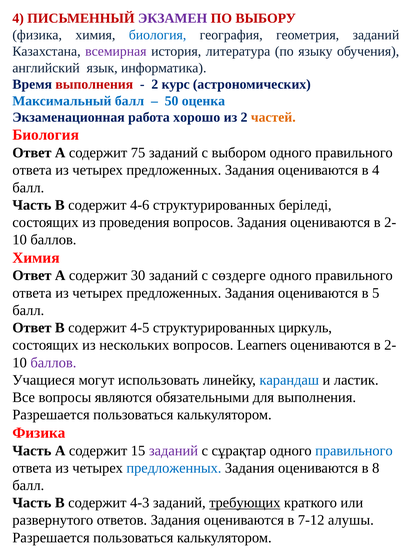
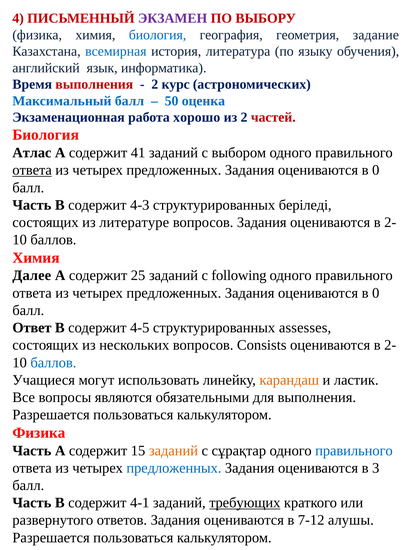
геометрия заданий: заданий -> задание
всемирная colour: purple -> blue
частей colour: orange -> red
Ответ at (32, 153): Ответ -> Атлас
75: 75 -> 41
ответа at (32, 170) underline: none -> present
4 at (376, 170): 4 -> 0
4-6: 4-6 -> 4-3
проведения: проведения -> литературе
Ответ at (32, 275): Ответ -> Далее
30: 30 -> 25
сөздерге: сөздерге -> following
5 at (376, 293): 5 -> 0
циркуль: циркуль -> assesses
Learners: Learners -> Consists
баллов at (53, 362) colour: purple -> blue
карандаш colour: blue -> orange
заданий at (173, 450) colour: purple -> orange
8: 8 -> 3
4-3: 4-3 -> 4-1
